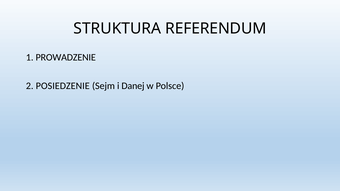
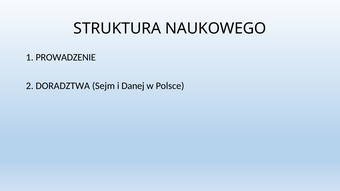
REFERENDUM: REFERENDUM -> NAUKOWEGO
POSIEDZENIE: POSIEDZENIE -> DORADZTWA
